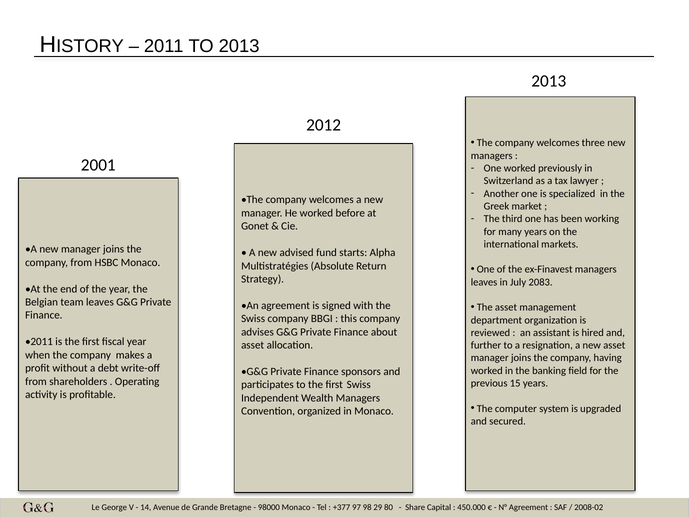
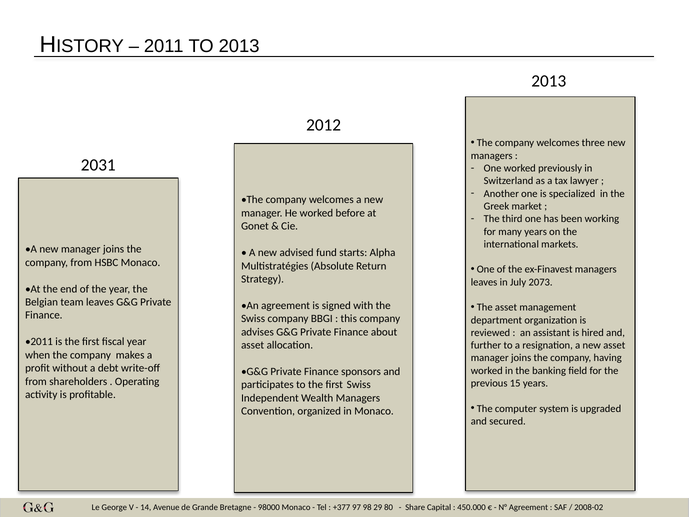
2001: 2001 -> 2031
2083: 2083 -> 2073
